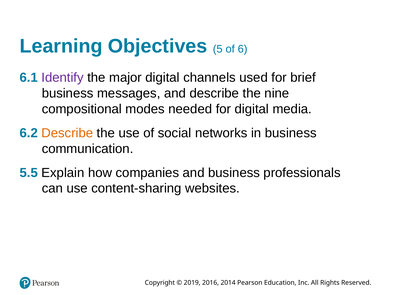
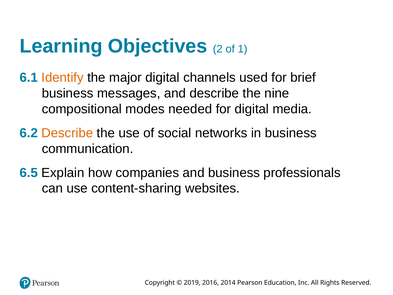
5: 5 -> 2
6: 6 -> 1
Identify colour: purple -> orange
5.5: 5.5 -> 6.5
